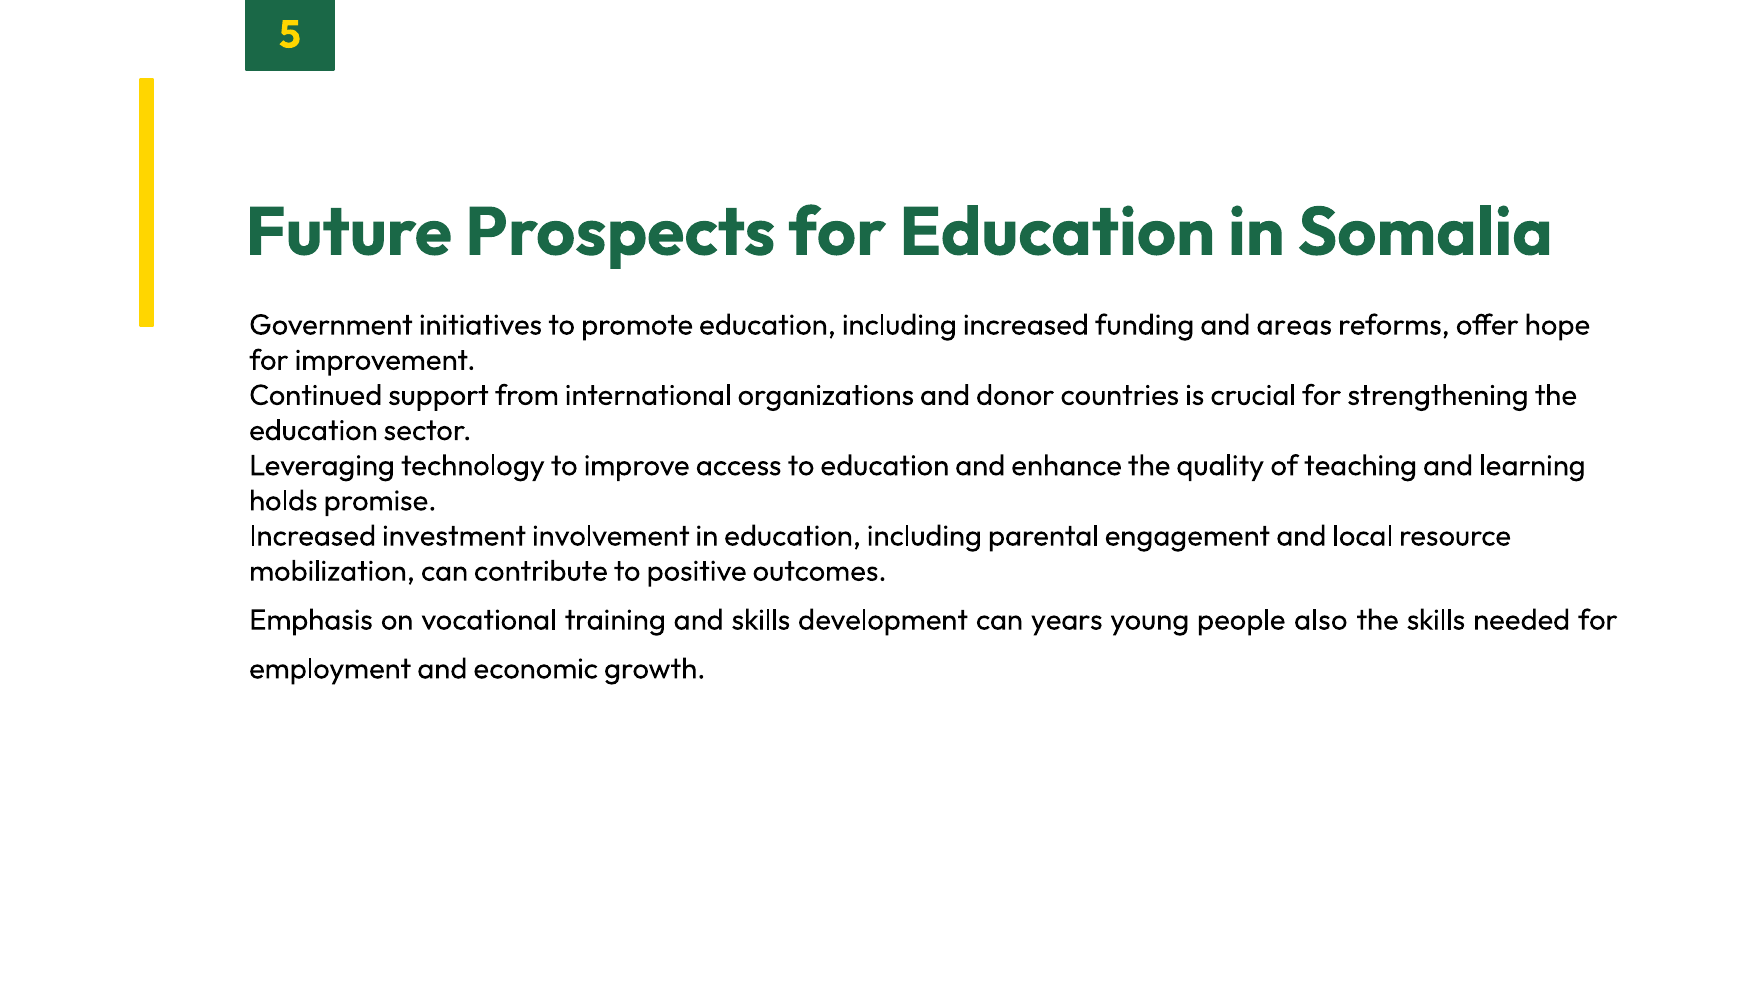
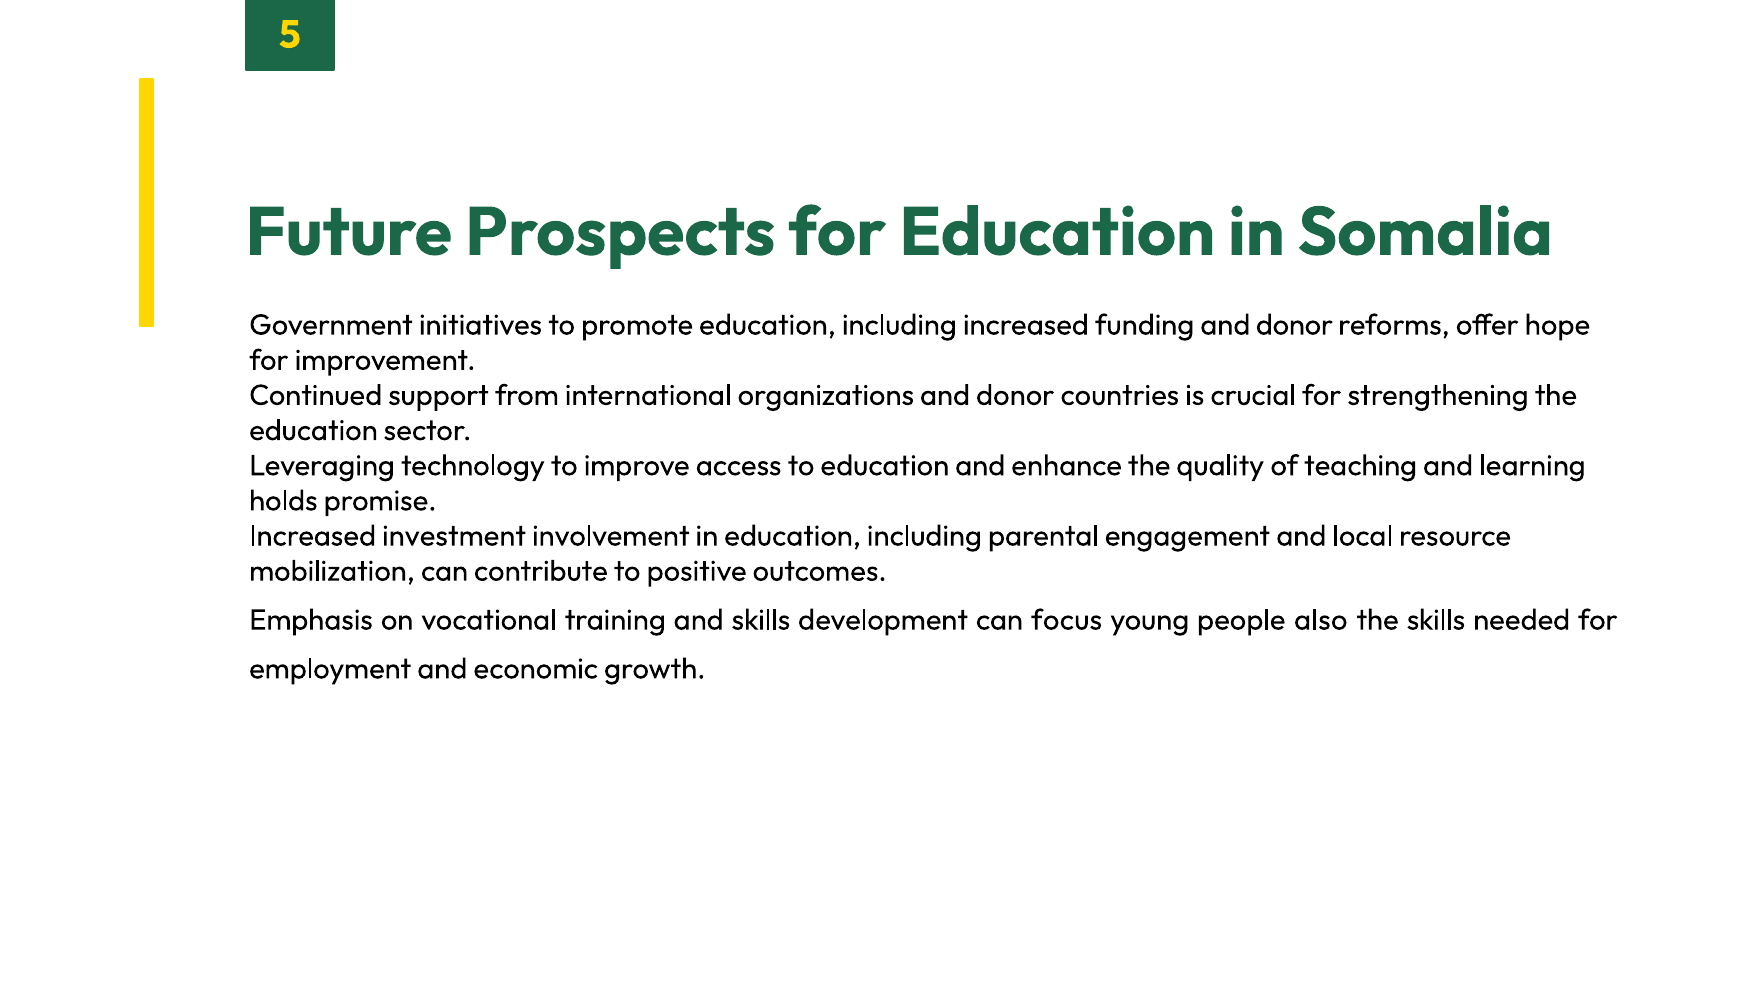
funding and areas: areas -> donor
years: years -> focus
